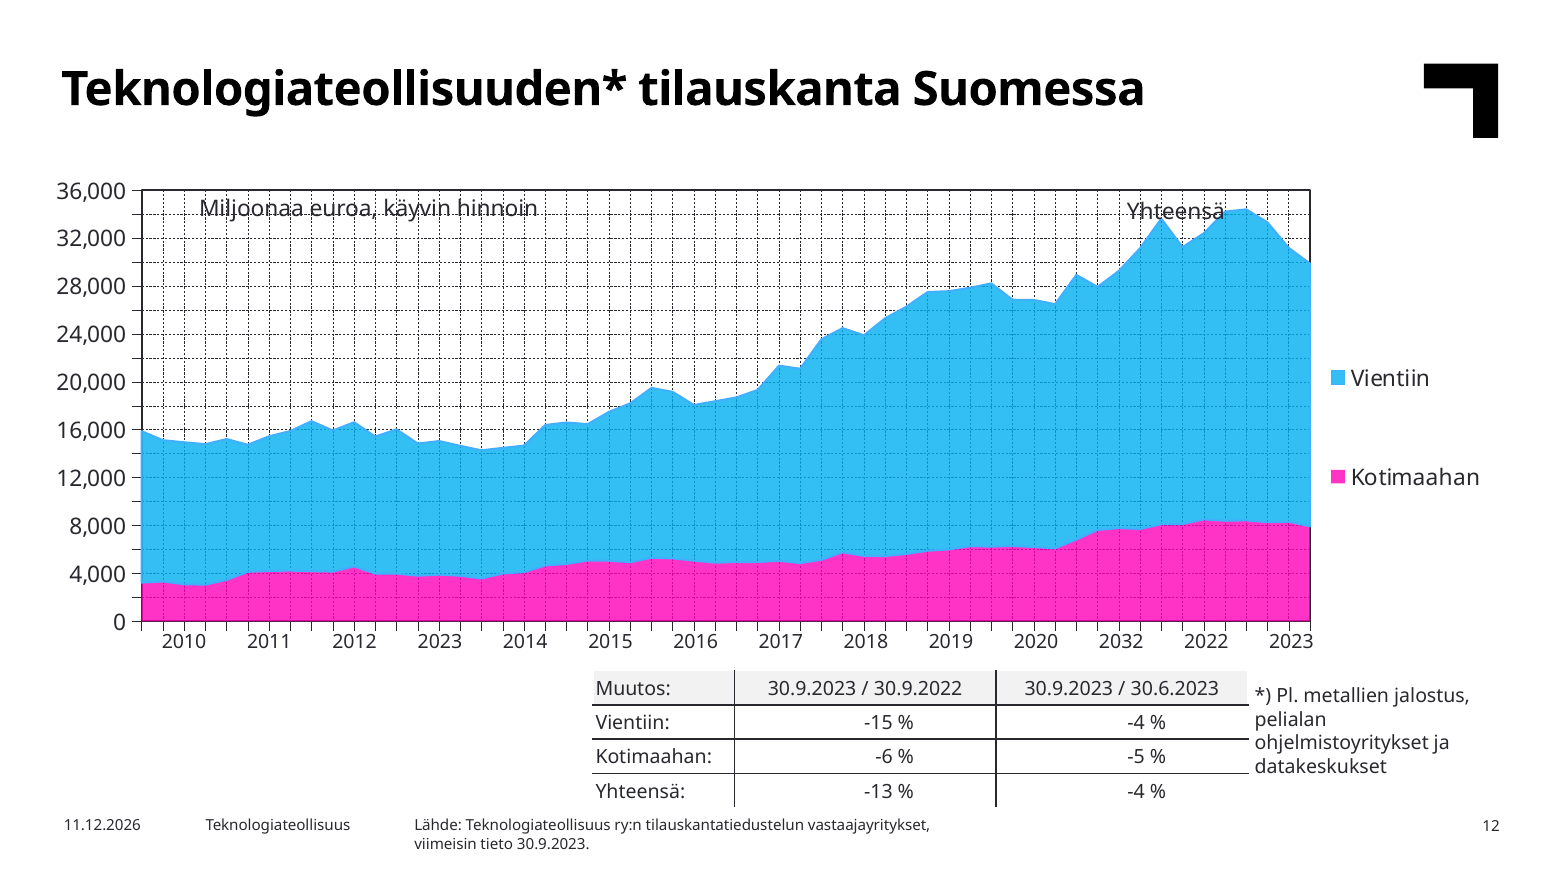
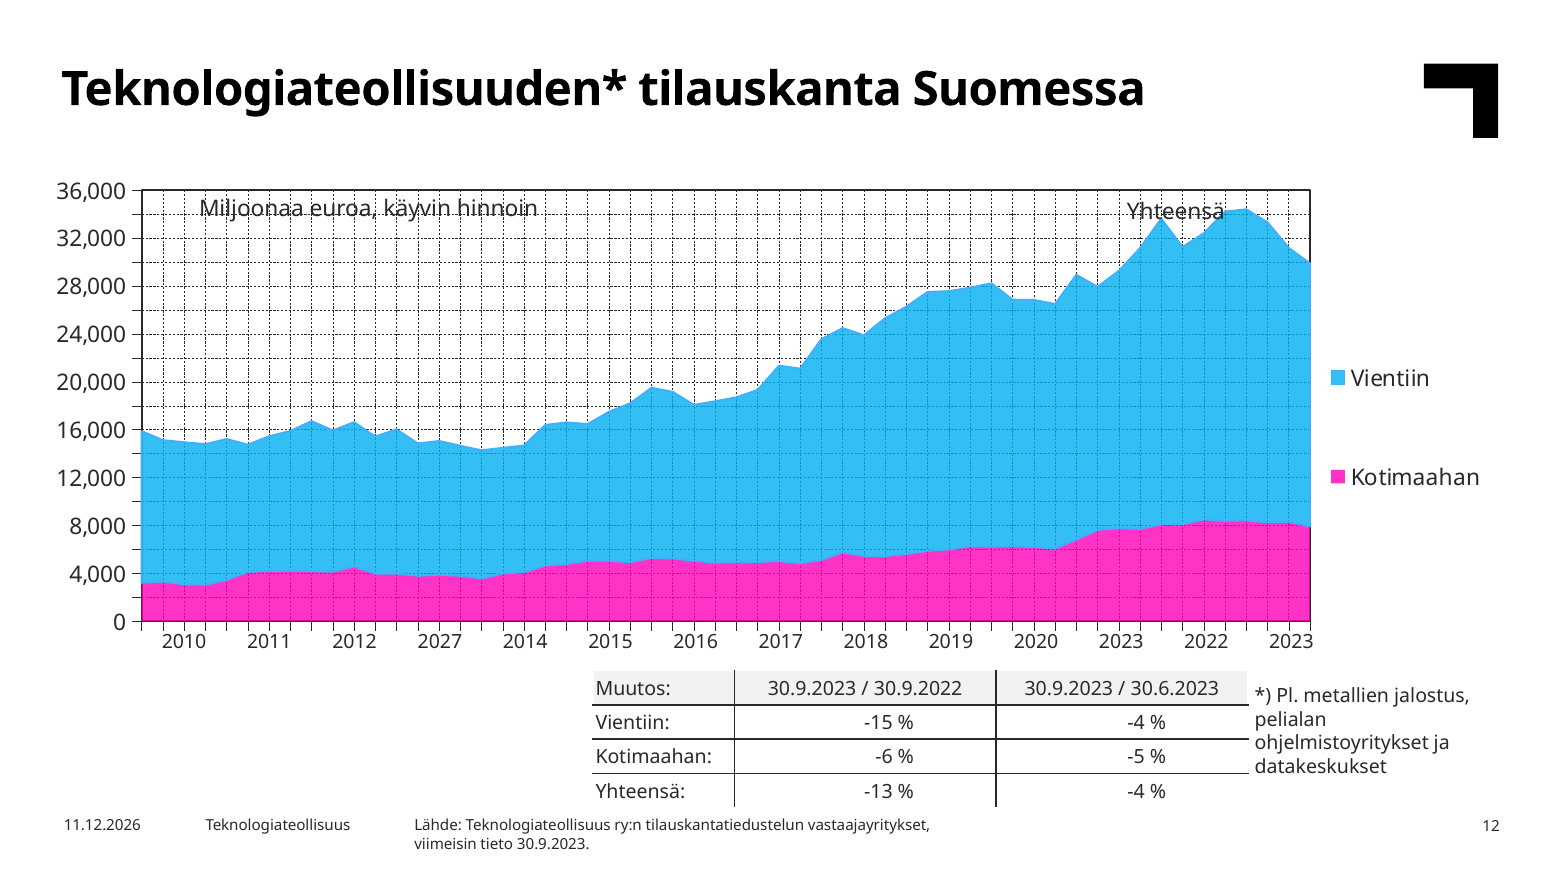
2012 2023: 2023 -> 2027
2020 2032: 2032 -> 2023
